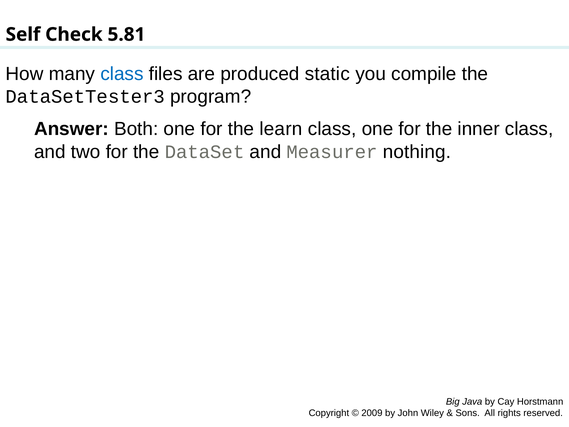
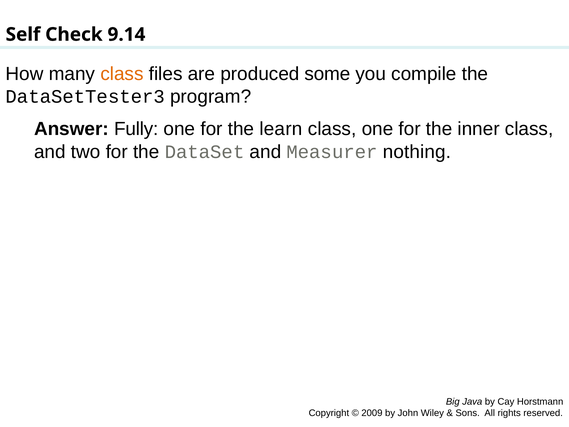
5.81: 5.81 -> 9.14
class at (122, 74) colour: blue -> orange
static: static -> some
Both: Both -> Fully
